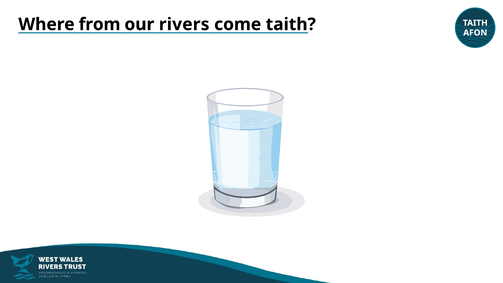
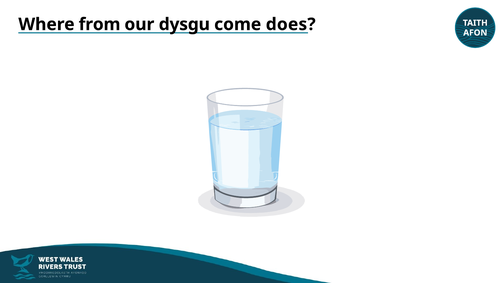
rivers: rivers -> dysgu
come taith: taith -> does
